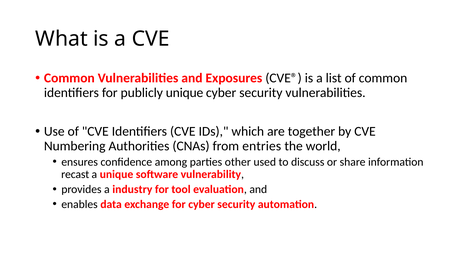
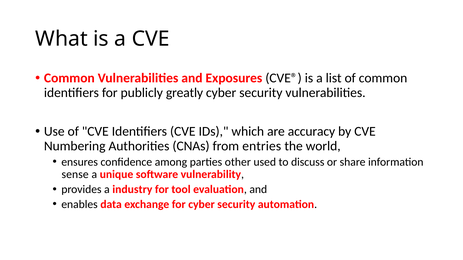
publicly unique: unique -> greatly
together: together -> accuracy
recast: recast -> sense
